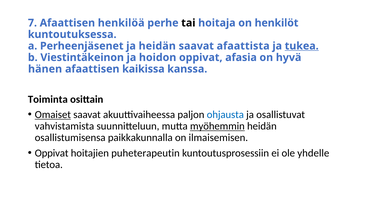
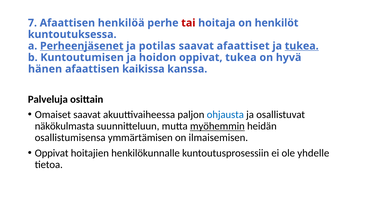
tai colour: black -> red
Perheenjäsenet underline: none -> present
ja heidän: heidän -> potilas
afaattista: afaattista -> afaattiset
Viestintäkeinon: Viestintäkeinon -> Kuntoutumisen
oppivat afasia: afasia -> tukea
Toiminta: Toiminta -> Palveluja
Omaiset underline: present -> none
vahvistamista: vahvistamista -> näkökulmasta
paikkakunnalla: paikkakunnalla -> ymmärtämisen
puheterapeutin: puheterapeutin -> henkilökunnalle
